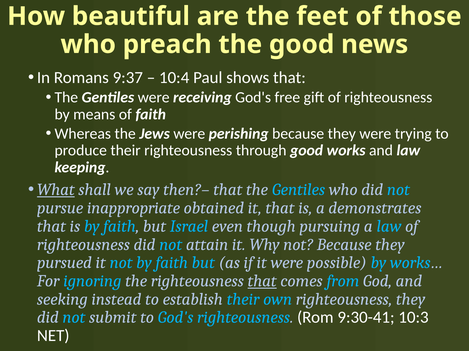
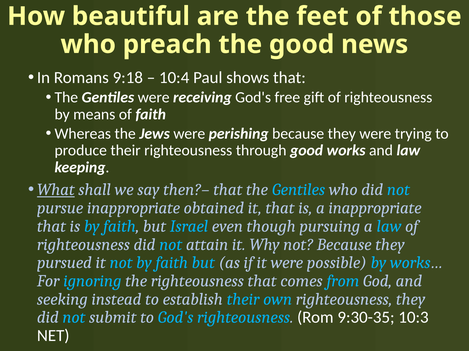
9:37: 9:37 -> 9:18
a demonstrates: demonstrates -> inappropriate
that at (262, 282) underline: present -> none
9:30-41: 9:30-41 -> 9:30-35
